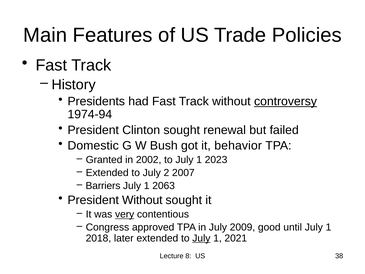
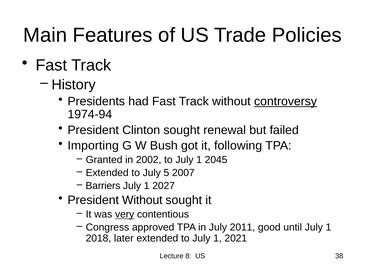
Domestic: Domestic -> Importing
behavior: behavior -> following
2023: 2023 -> 2045
2: 2 -> 5
2063: 2063 -> 2027
2009: 2009 -> 2011
July at (201, 238) underline: present -> none
